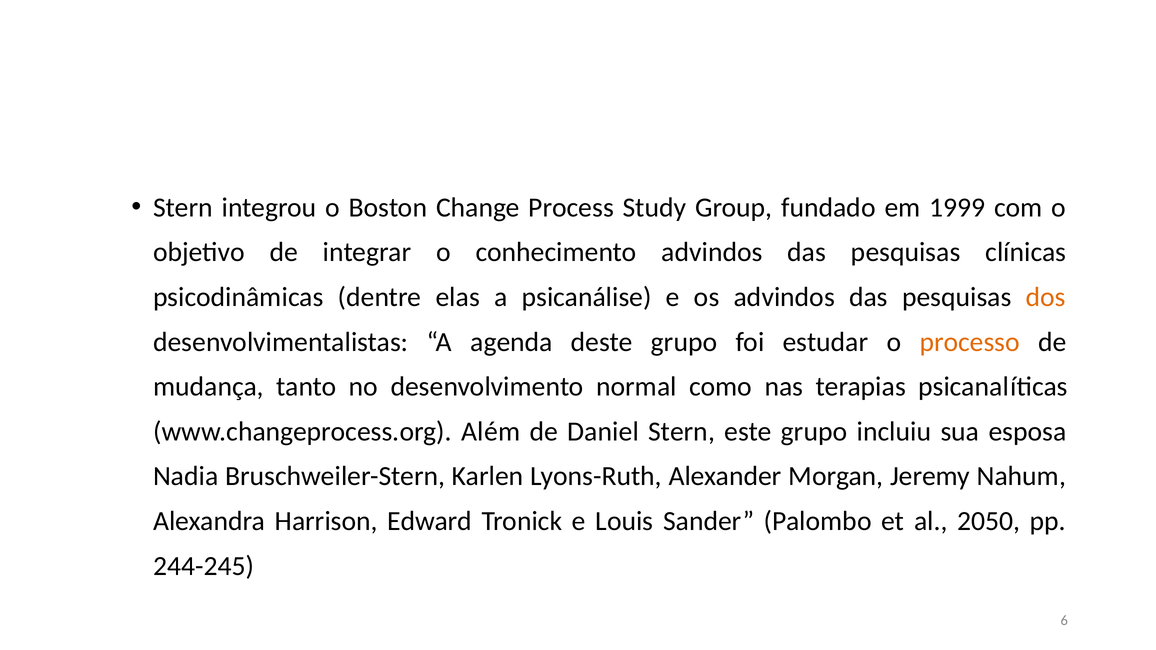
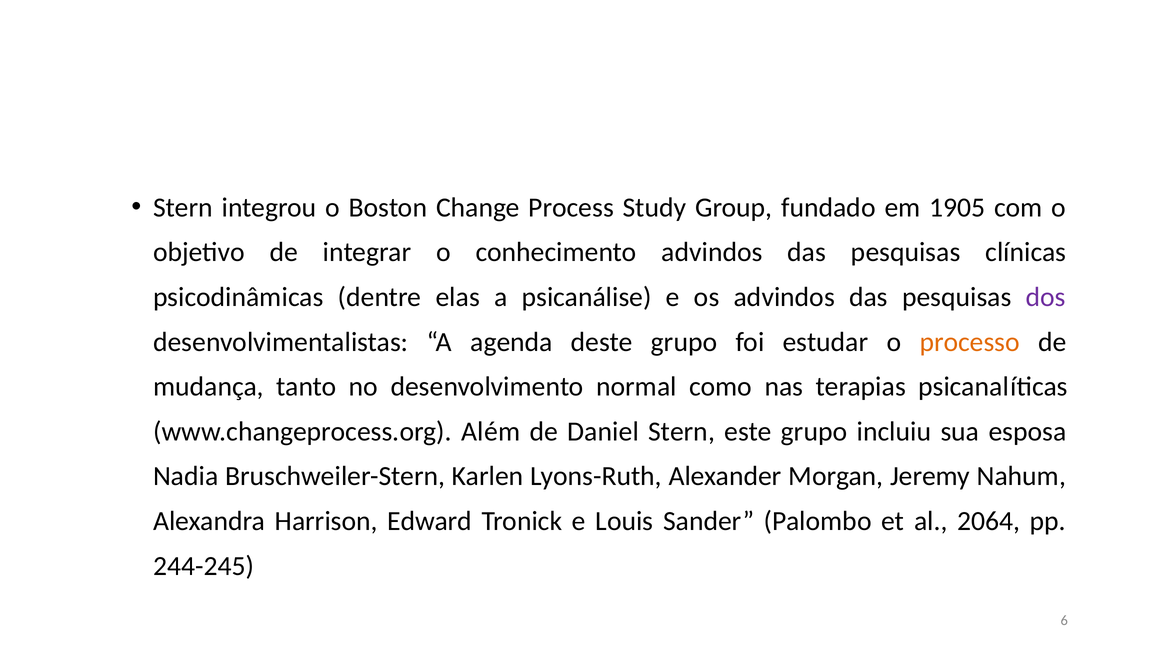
1999: 1999 -> 1905
dos colour: orange -> purple
2050: 2050 -> 2064
